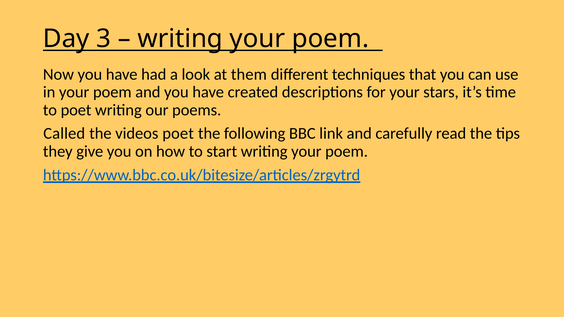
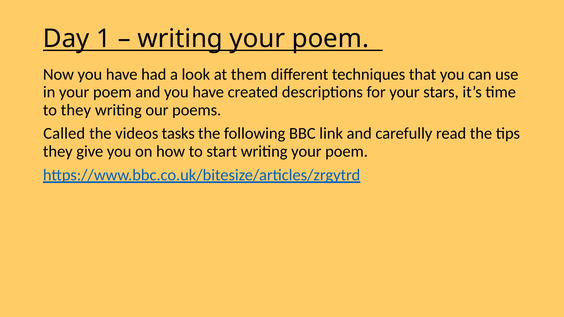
3: 3 -> 1
to poet: poet -> they
videos poet: poet -> tasks
